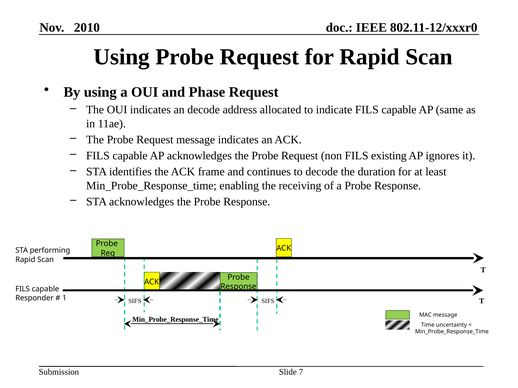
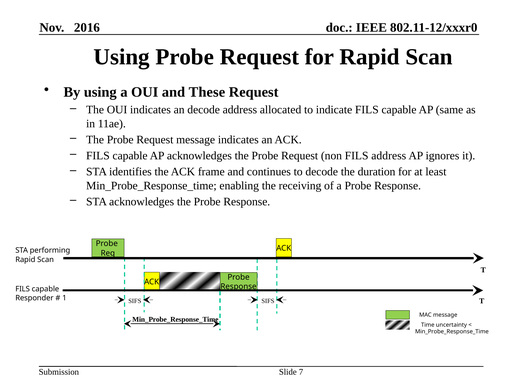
2010: 2010 -> 2016
Phase: Phase -> These
FILS existing: existing -> address
